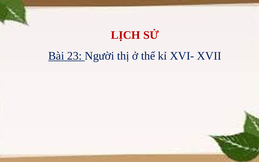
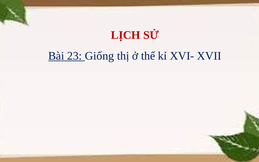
Người: Người -> Giống
